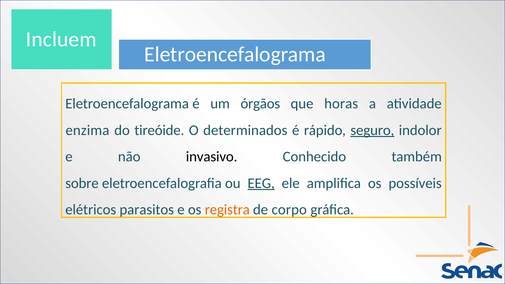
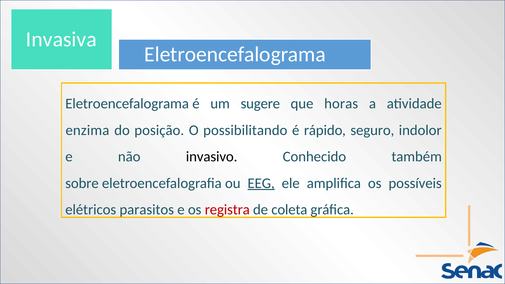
Incluem: Incluem -> Invasiva
órgãos: órgãos -> sugere
tireóide: tireóide -> posição
determinados: determinados -> possibilitando
seguro underline: present -> none
registra colour: orange -> red
corpo: corpo -> coleta
